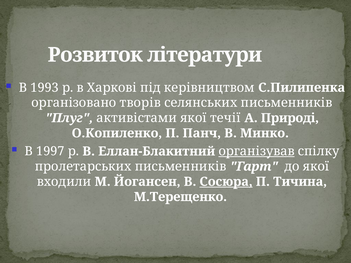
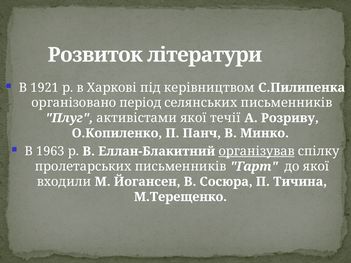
1993: 1993 -> 1921
творів: творів -> період
Природі: Природі -> Розриву
1997: 1997 -> 1963
Сосюра underline: present -> none
